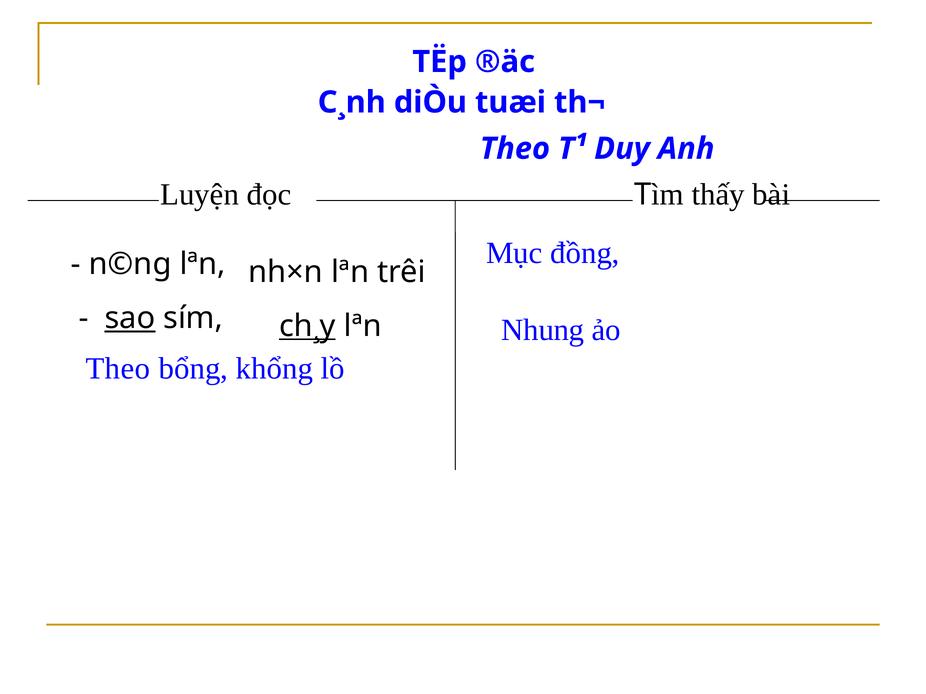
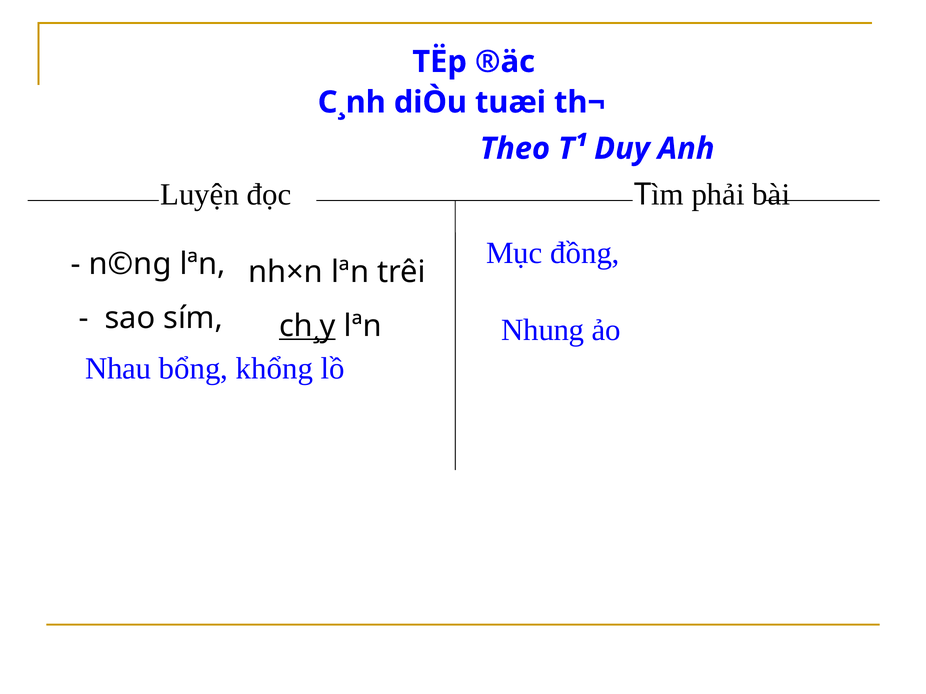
thấy: thấy -> phải
sao underline: present -> none
Theo at (118, 369): Theo -> Nhau
